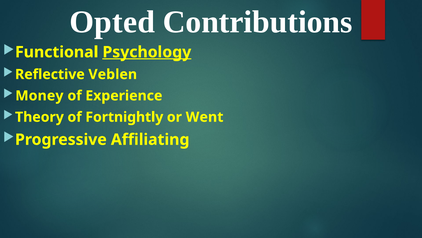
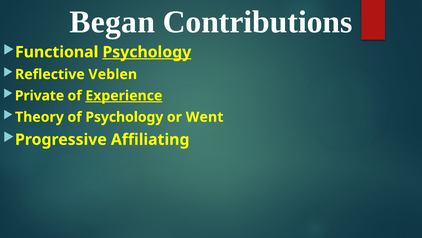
Opted: Opted -> Began
Money: Money -> Private
Experience underline: none -> present
of Fortnightly: Fortnightly -> Psychology
